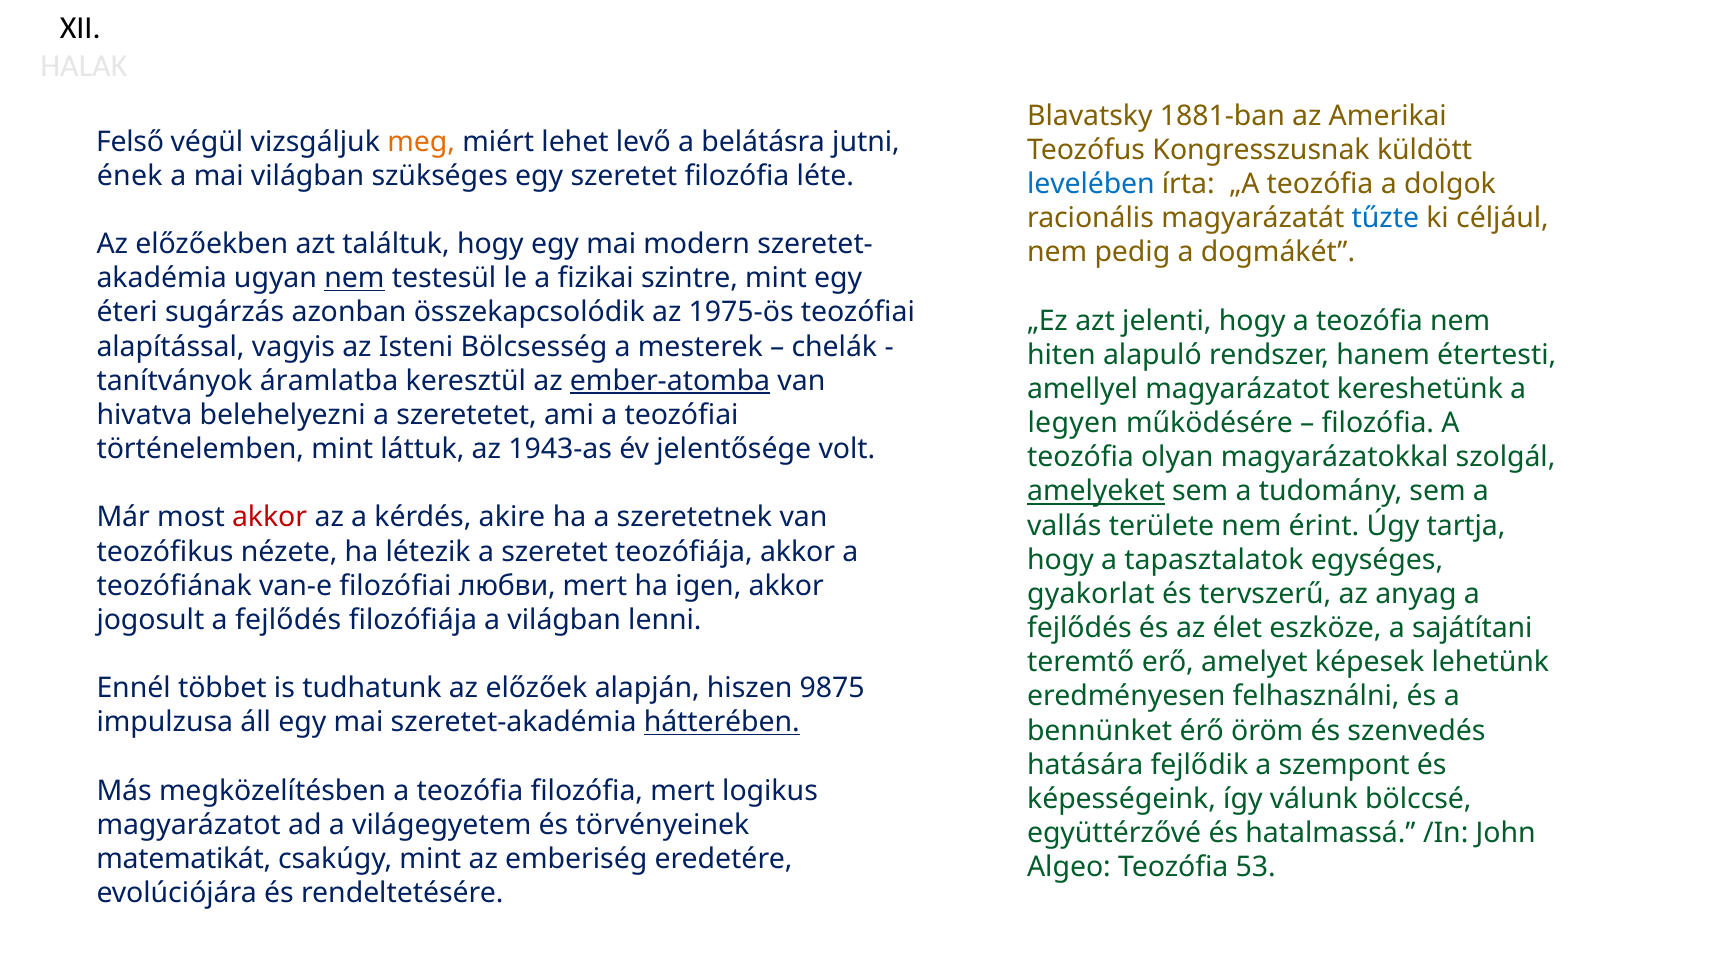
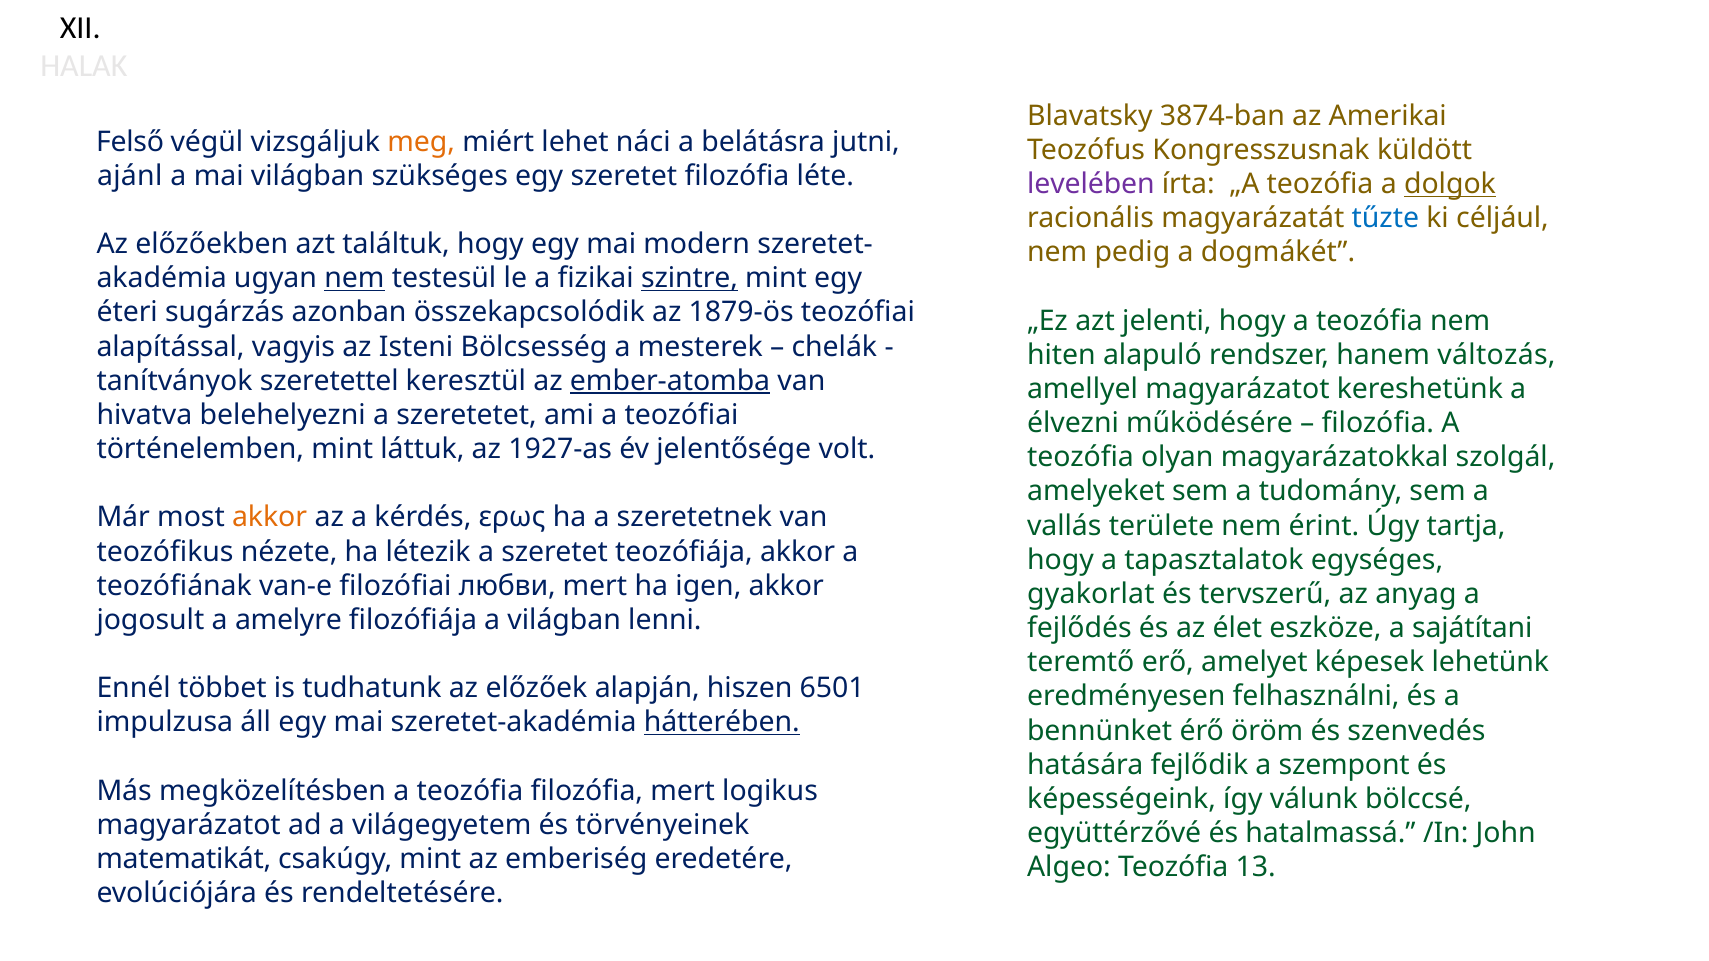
1881-ban: 1881-ban -> 3874-ban
levő: levő -> náci
ének: ének -> ajánl
levelében colour: blue -> purple
dolgok underline: none -> present
szintre underline: none -> present
1975-ös: 1975-ös -> 1879-ös
étertesti: étertesti -> változás
áramlatba: áramlatba -> szeretettel
legyen: legyen -> élvezni
1943-as: 1943-as -> 1927-as
amelyeket underline: present -> none
akkor at (270, 518) colour: red -> orange
akire: akire -> ερως
jogosult a fejlődés: fejlődés -> amelyre
9875: 9875 -> 6501
53: 53 -> 13
